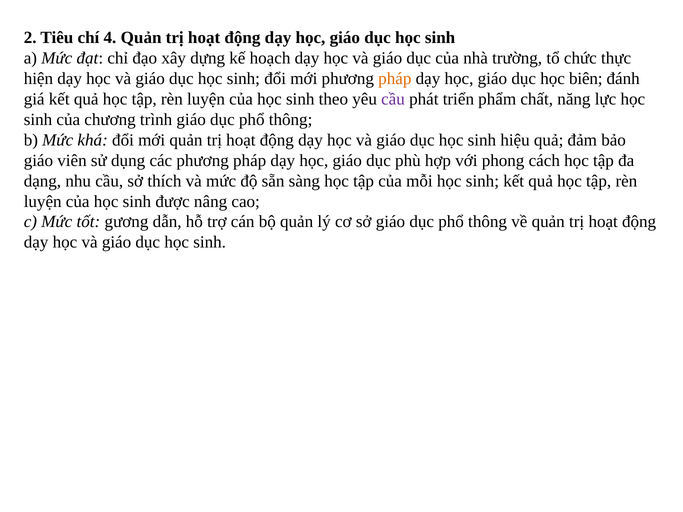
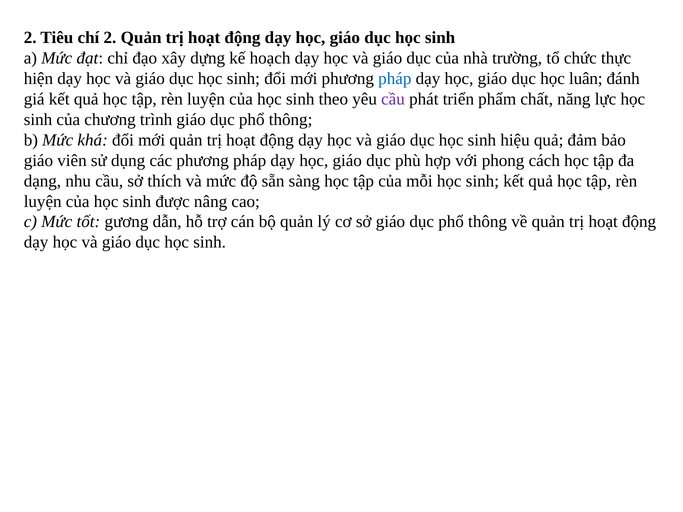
chí 4: 4 -> 2
pháp at (395, 79) colour: orange -> blue
biên: biên -> luân
